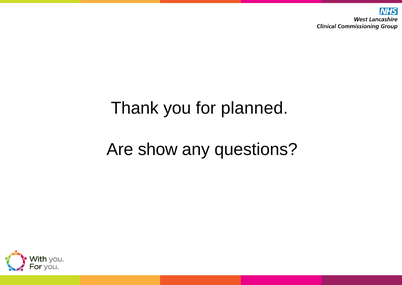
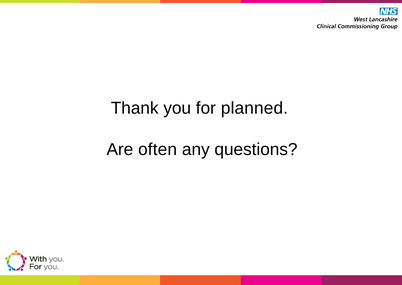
show: show -> often
